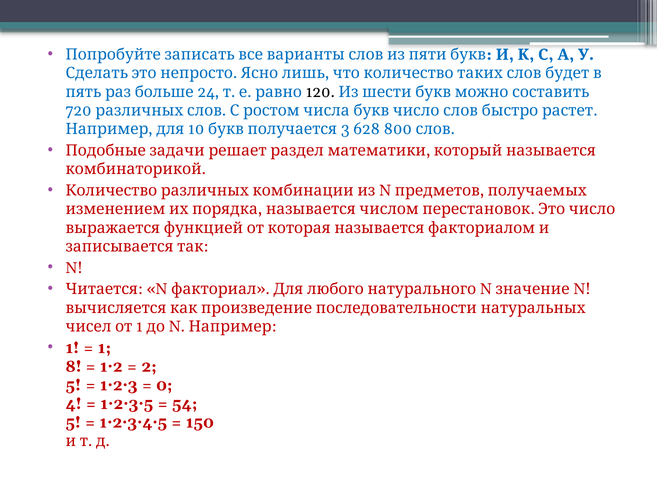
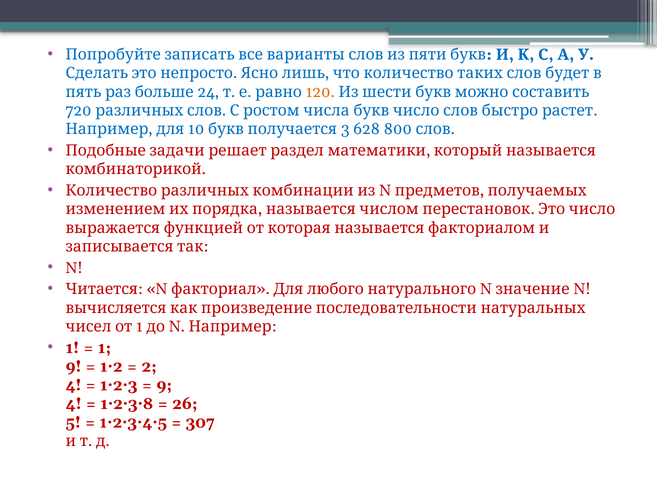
120 colour: black -> orange
8 at (73, 366): 8 -> 9
5 at (73, 385): 5 -> 4
0 at (164, 385): 0 -> 9
1·2·3·5: 1·2·3·5 -> 1·2·3·8
54: 54 -> 26
150: 150 -> 307
